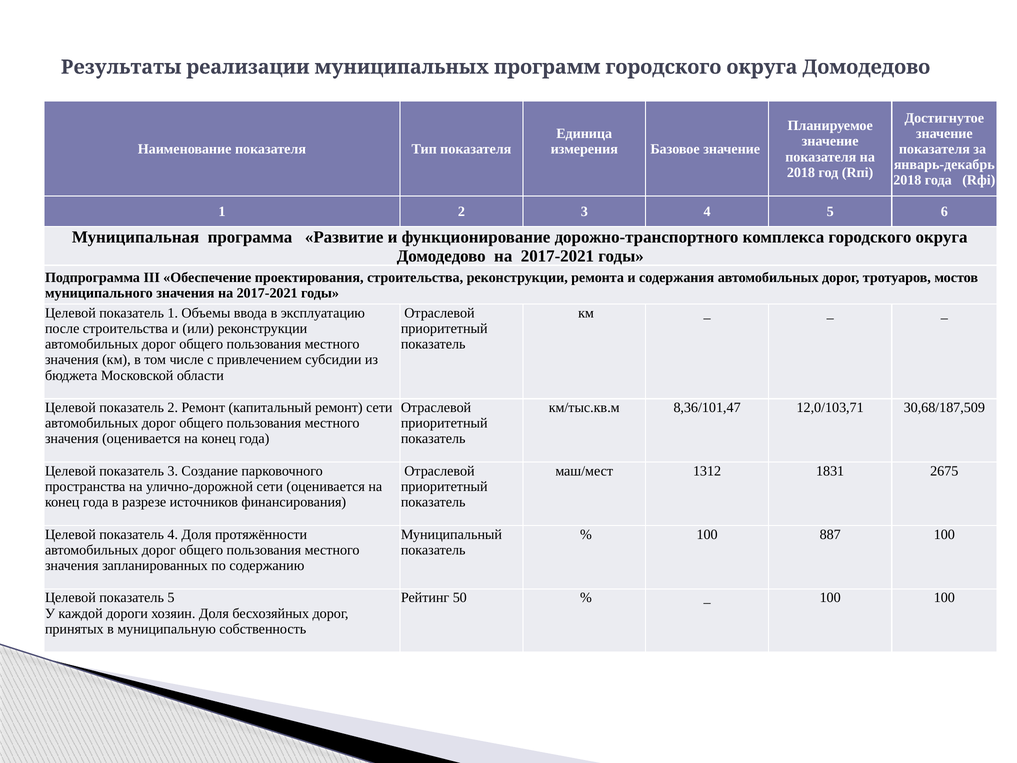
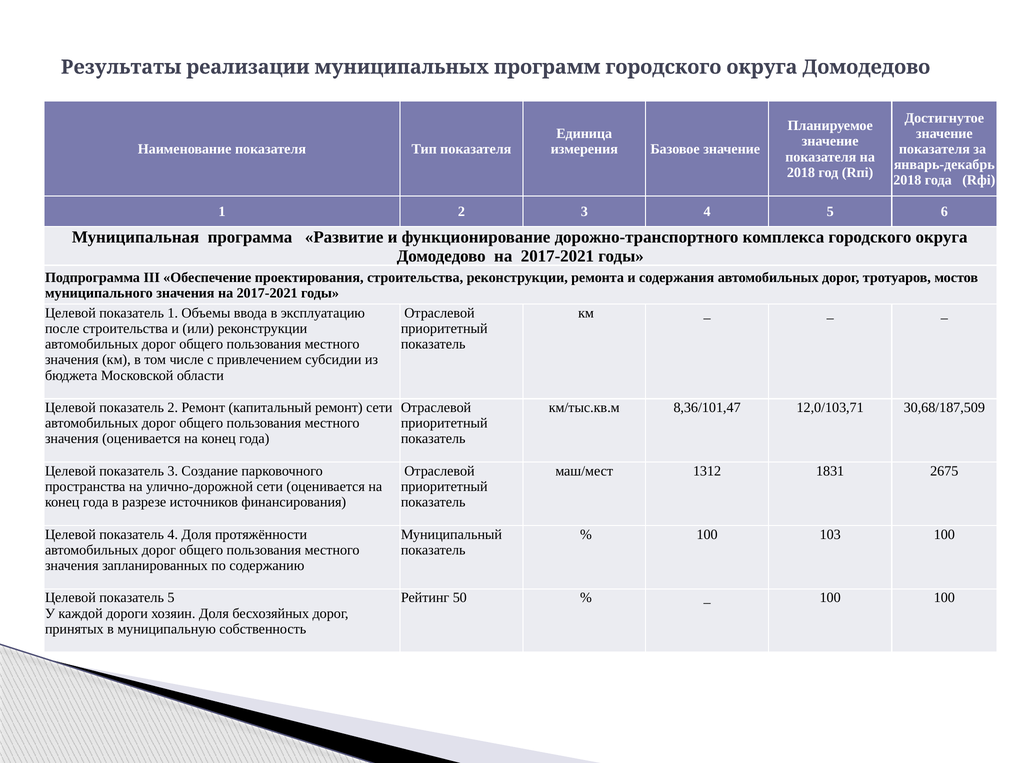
887: 887 -> 103
